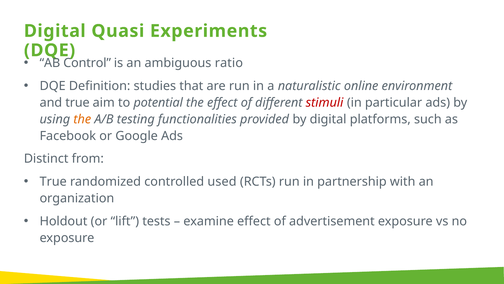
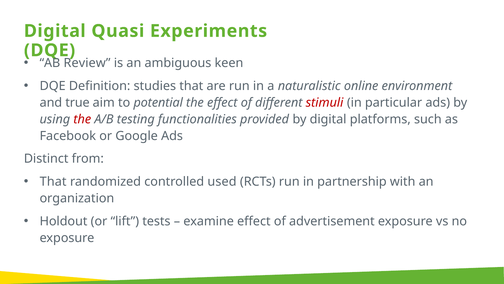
Control: Control -> Review
ratio: ratio -> keen
the at (82, 119) colour: orange -> red
True at (53, 181): True -> That
